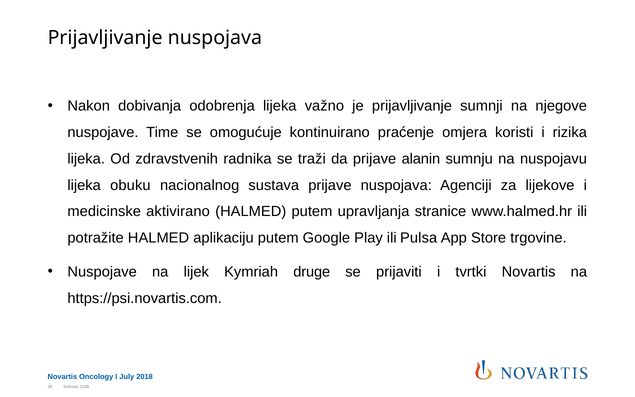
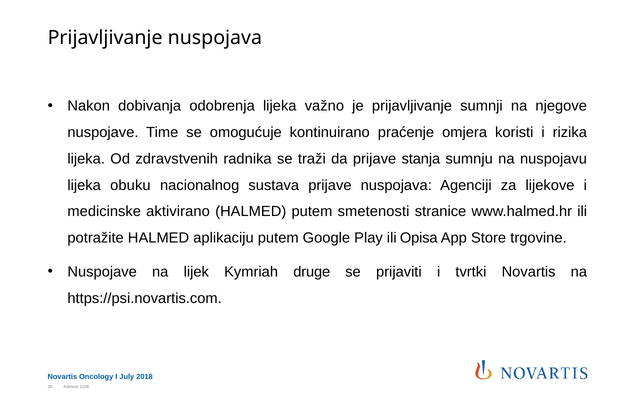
alanin: alanin -> stanja
upravljanja: upravljanja -> smetenosti
Pulsa: Pulsa -> Opisa
